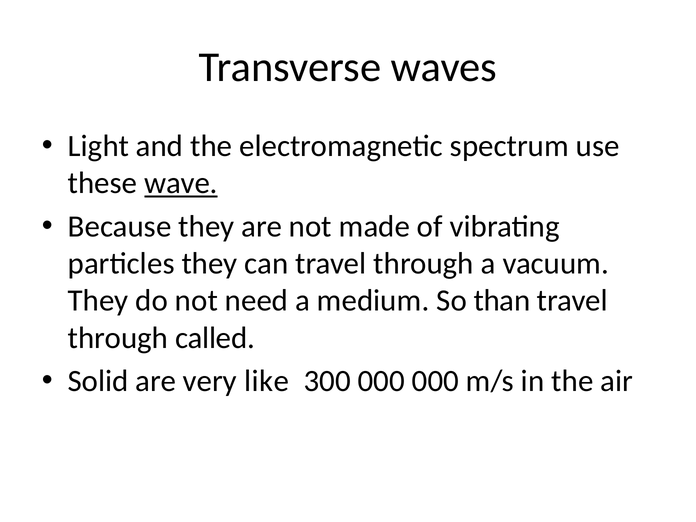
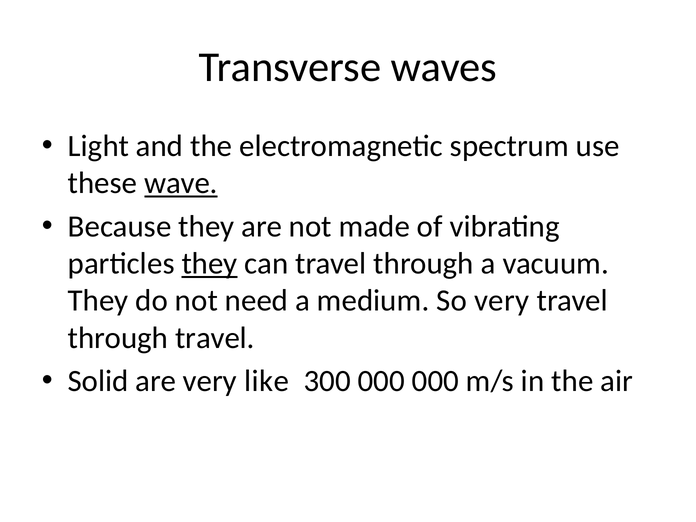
they at (209, 264) underline: none -> present
So than: than -> very
through called: called -> travel
